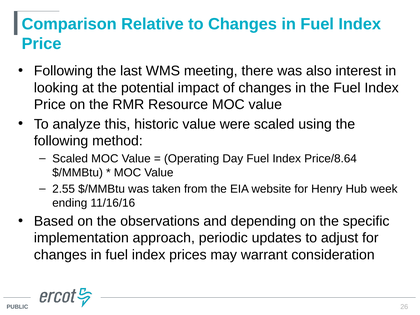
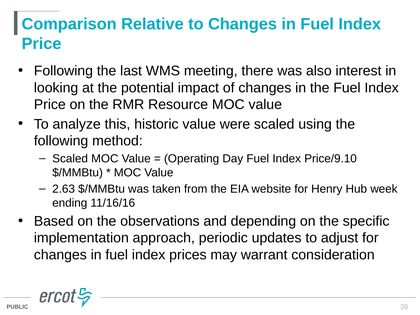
Price/8.64: Price/8.64 -> Price/9.10
2.55: 2.55 -> 2.63
